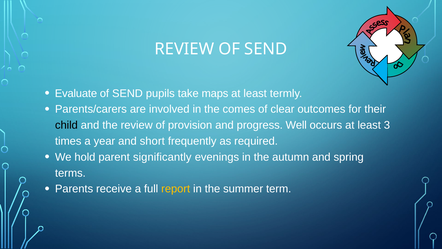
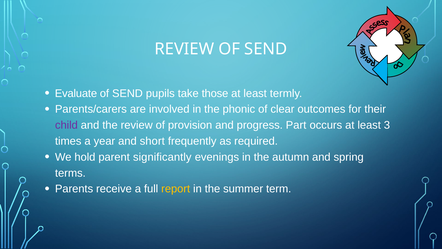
maps: maps -> those
comes: comes -> phonic
child colour: black -> purple
Well: Well -> Part
